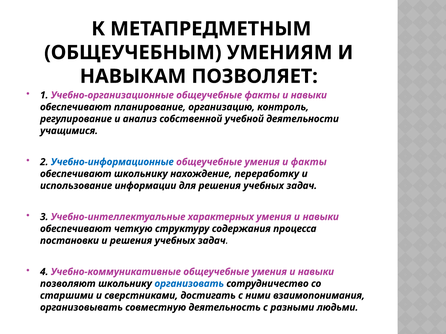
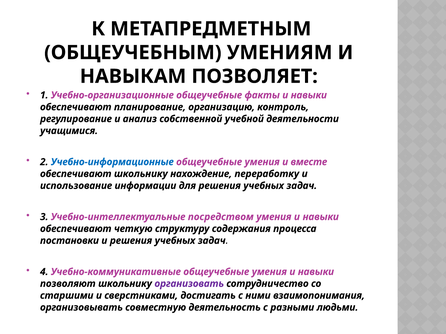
и факты: факты -> вместе
характерных: характерных -> посредством
организовать colour: blue -> purple
